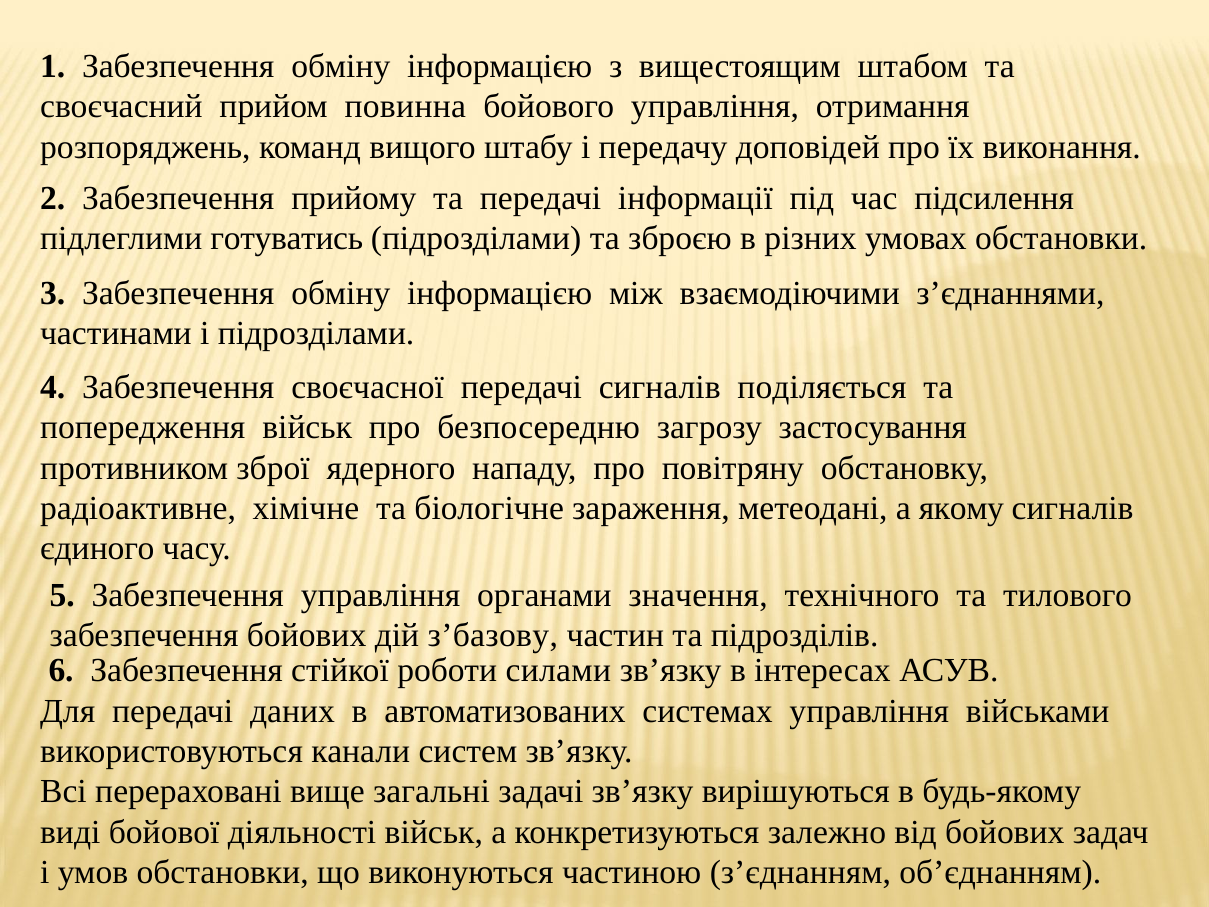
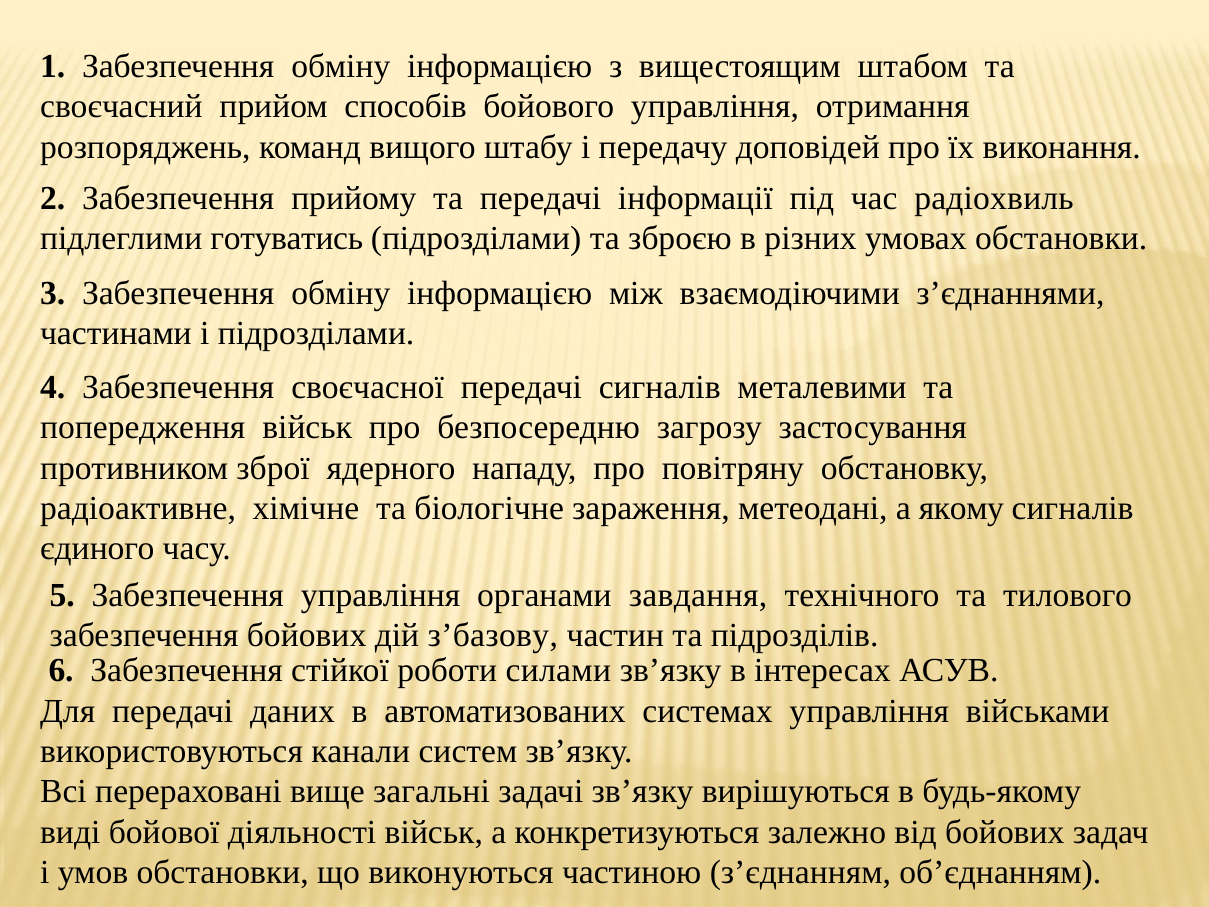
повинна: повинна -> способів
підсилення: підсилення -> радіохвиль
поділяється: поділяється -> металевими
значення: значення -> завдання
